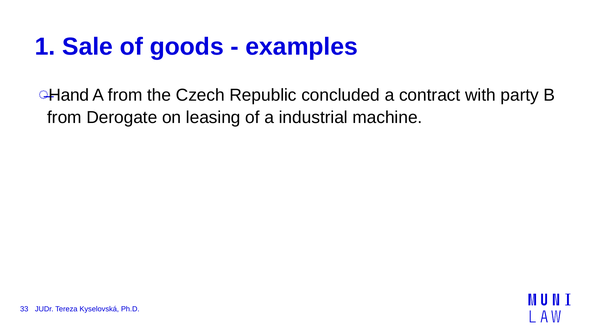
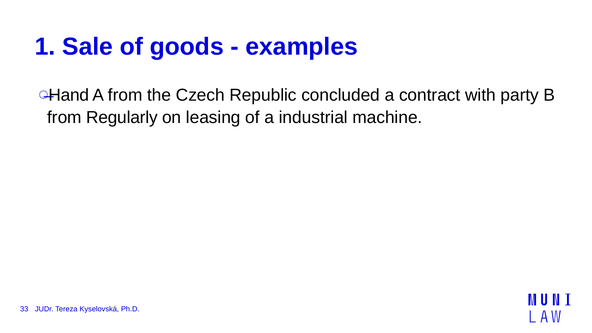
Derogate: Derogate -> Regularly
